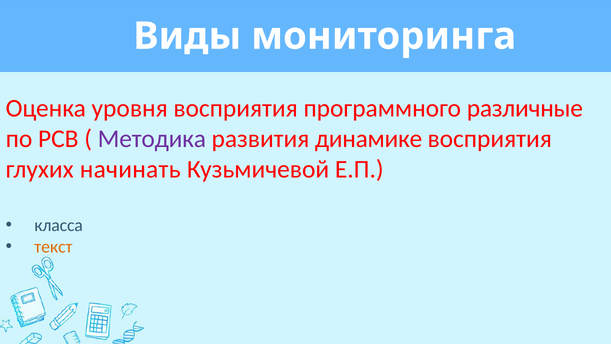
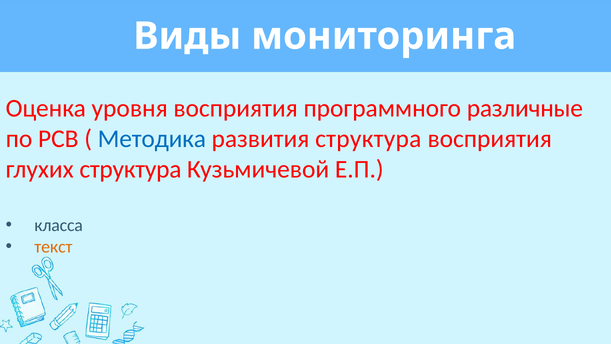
Методика colour: purple -> blue
развития динамике: динамике -> структура
глухих начинать: начинать -> структура
